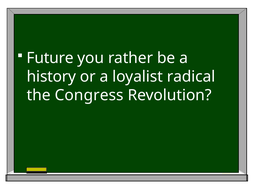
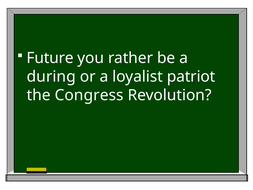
history: history -> during
radical: radical -> patriot
